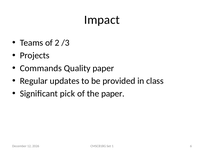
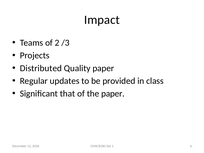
Commands: Commands -> Distributed
pick: pick -> that
